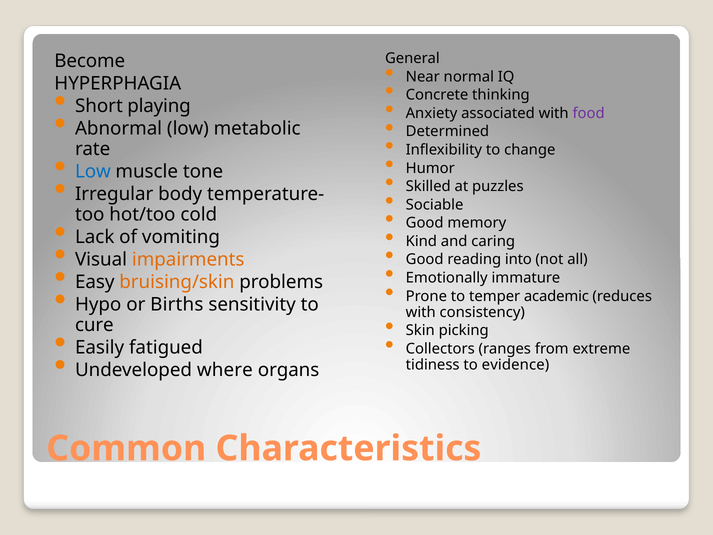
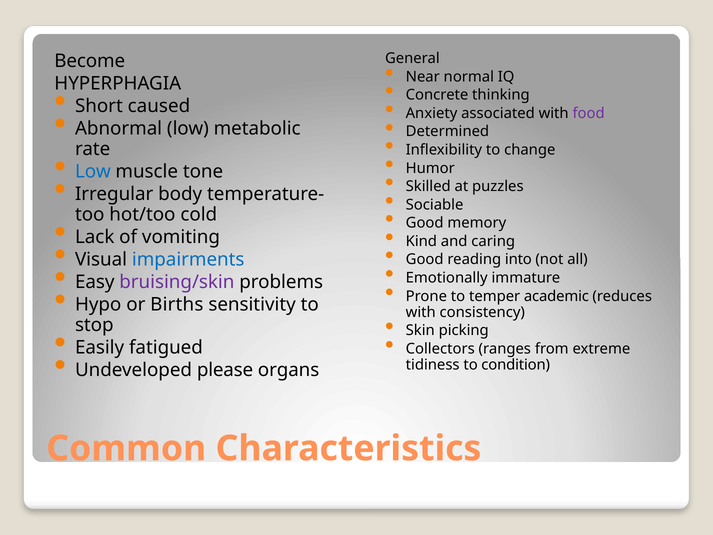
playing: playing -> caused
impairments colour: orange -> blue
bruising/skin colour: orange -> purple
cure: cure -> stop
where: where -> please
evidence: evidence -> condition
